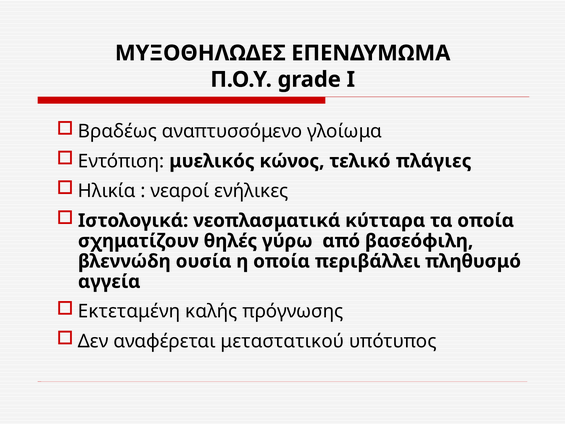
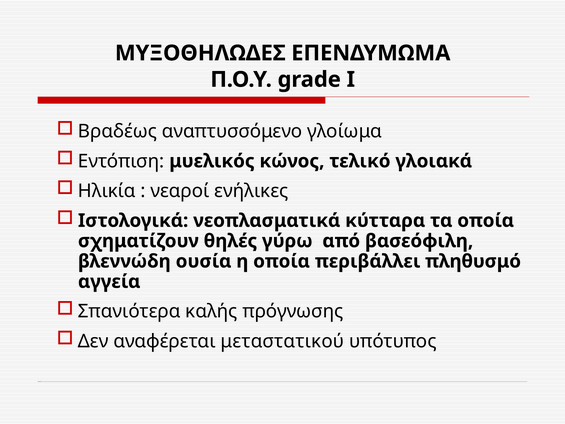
πλάγιες: πλάγιες -> γλοιακά
Εκτεταμένη: Εκτεταμένη -> Σπανιότερα
